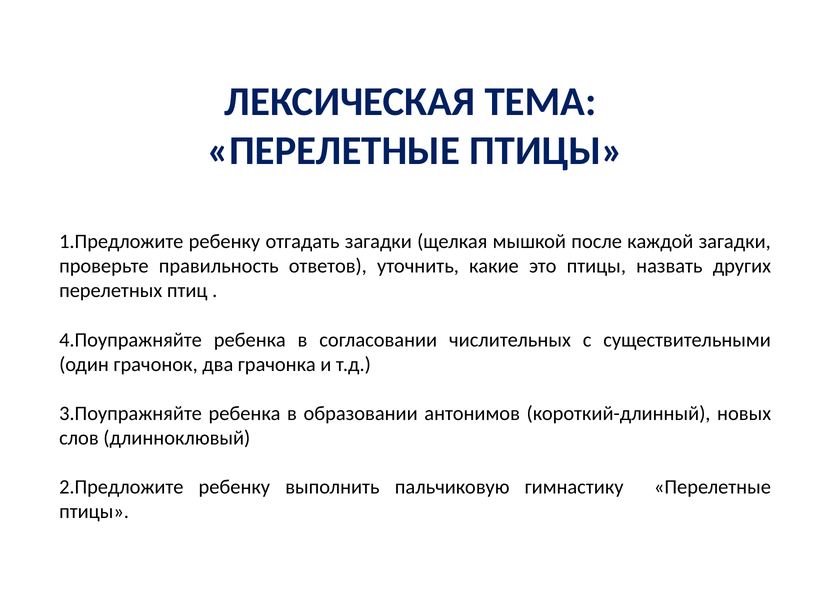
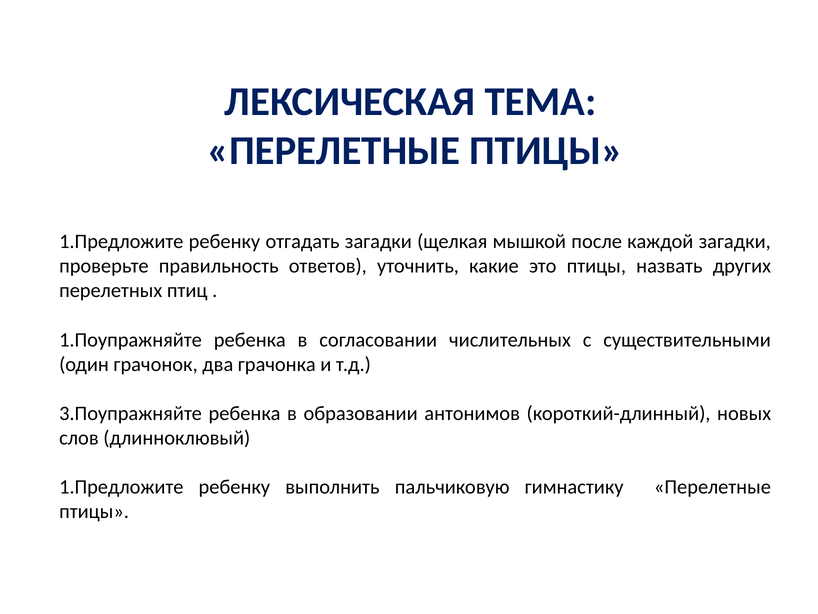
4.Поупражняйте: 4.Поупражняйте -> 1.Поупражняйте
2.Предложите at (121, 487): 2.Предложите -> 1.Предложите
